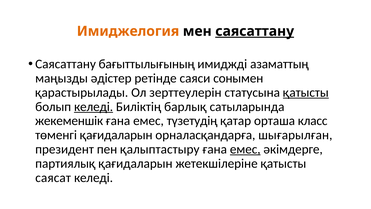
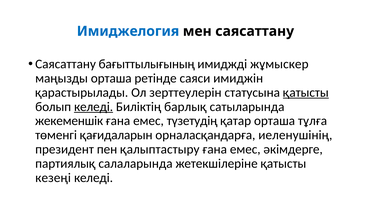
Имиджелогия colour: orange -> blue
саясаттану at (255, 31) underline: present -> none
азаматтың: азаматтың -> жұмыскер
маңызды əдістер: əдістер -> орташа
сонымен: сонымен -> имиджін
класс: класс -> тұлға
шығарылған: шығарылған -> иеленушінің
емес at (245, 149) underline: present -> none
партиялық қағидаларын: қағидаларын -> салаларында
саясат: саясат -> кезеңі
